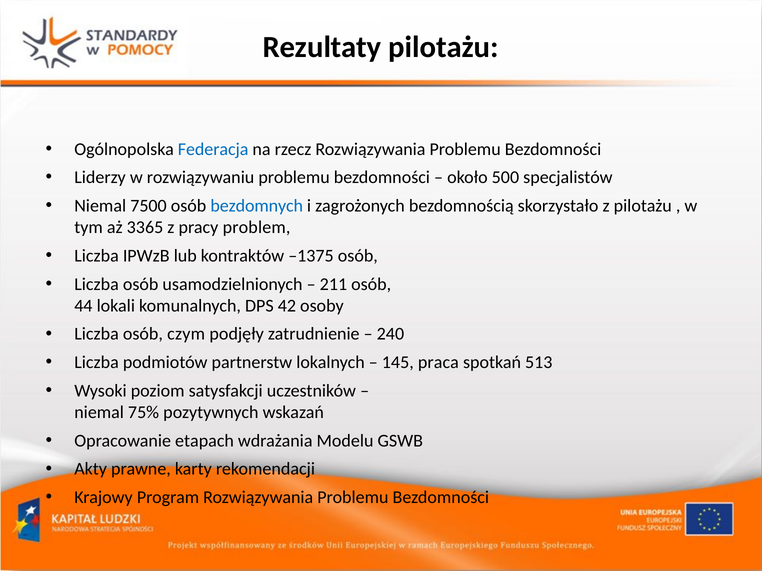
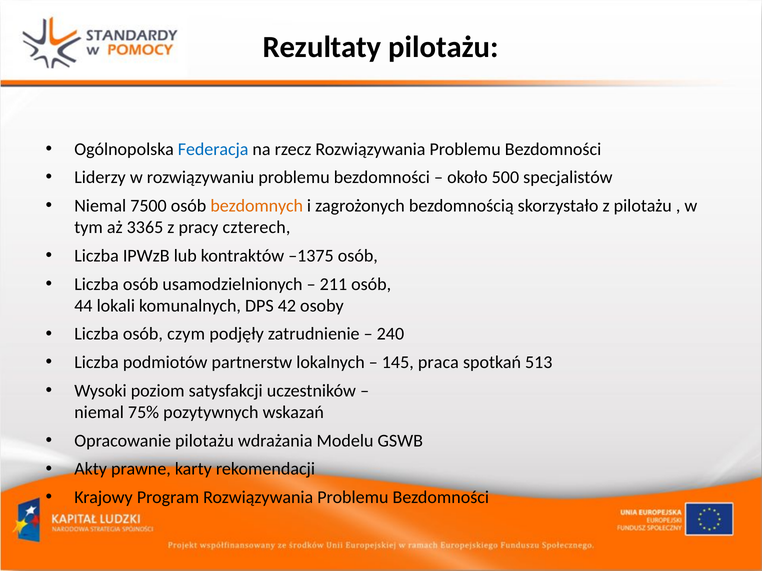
bezdomnych colour: blue -> orange
problem: problem -> czterech
Opracowanie etapach: etapach -> pilotażu
